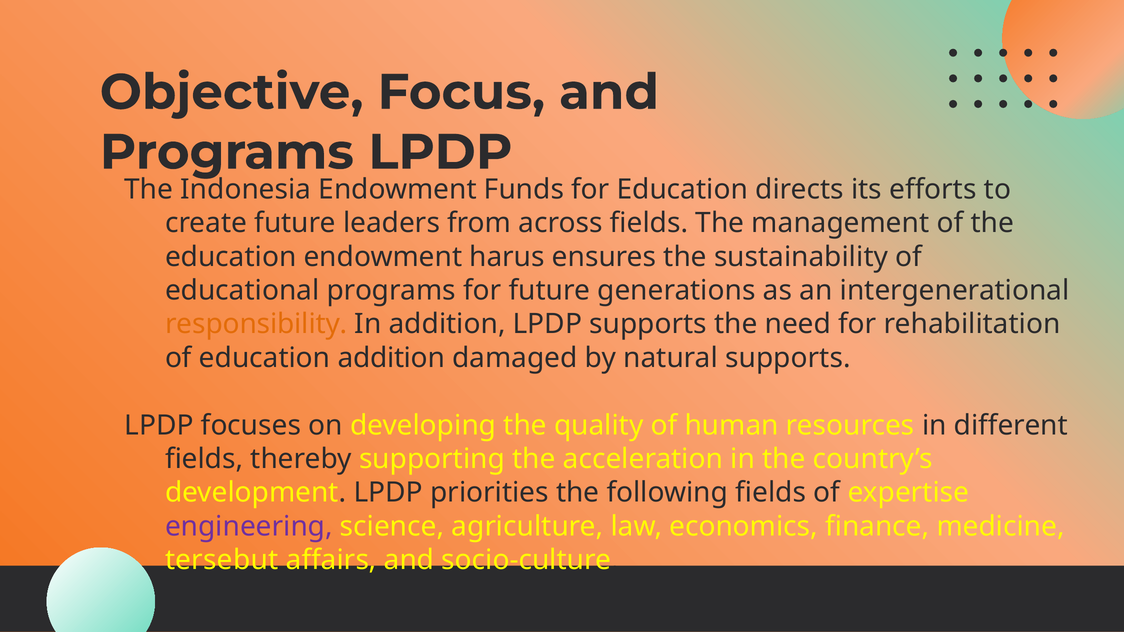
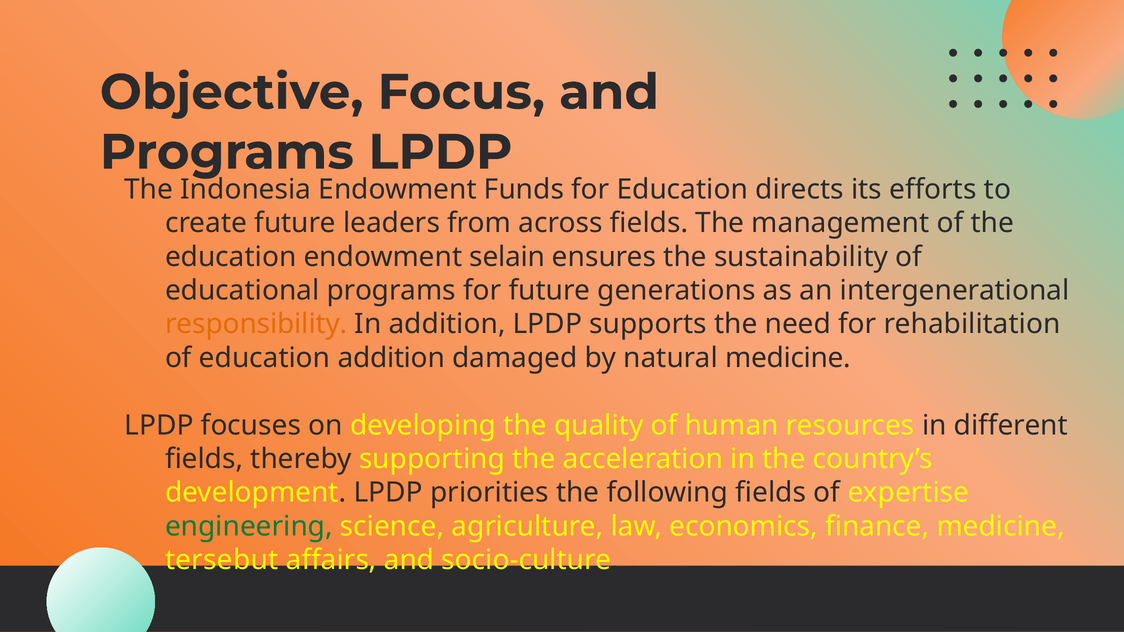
harus: harus -> selain
natural supports: supports -> medicine
engineering colour: purple -> green
